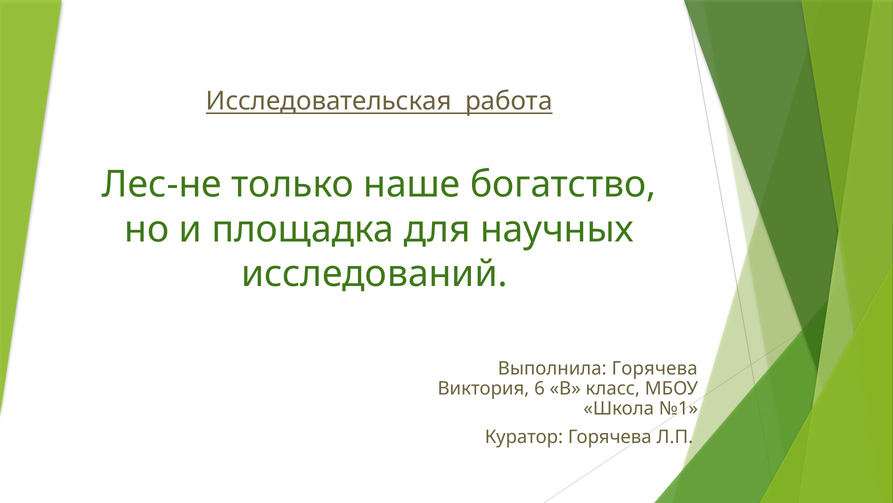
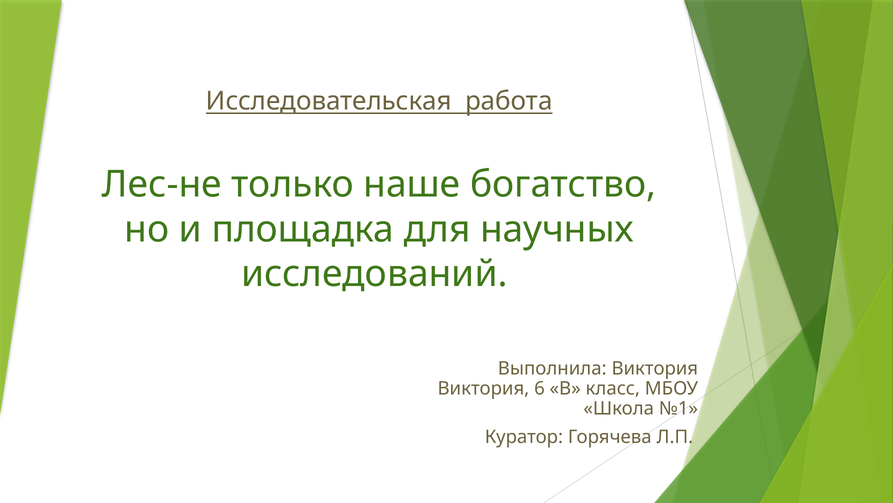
Выполнила Горячева: Горячева -> Виктория
